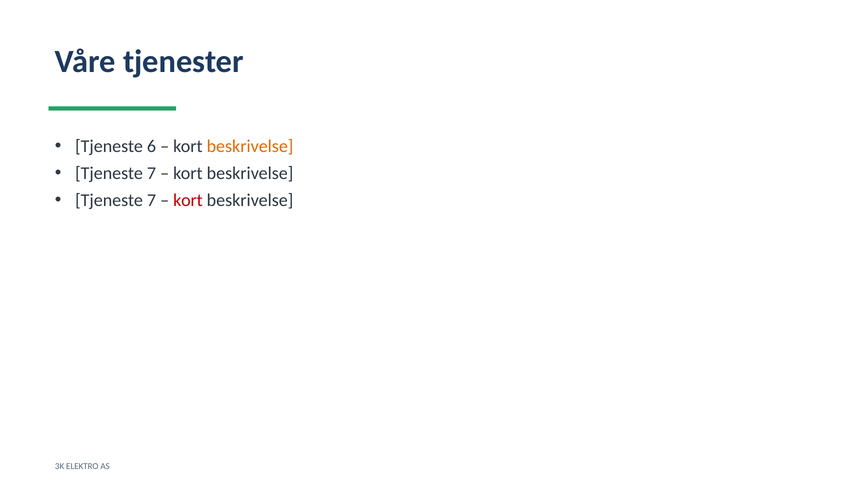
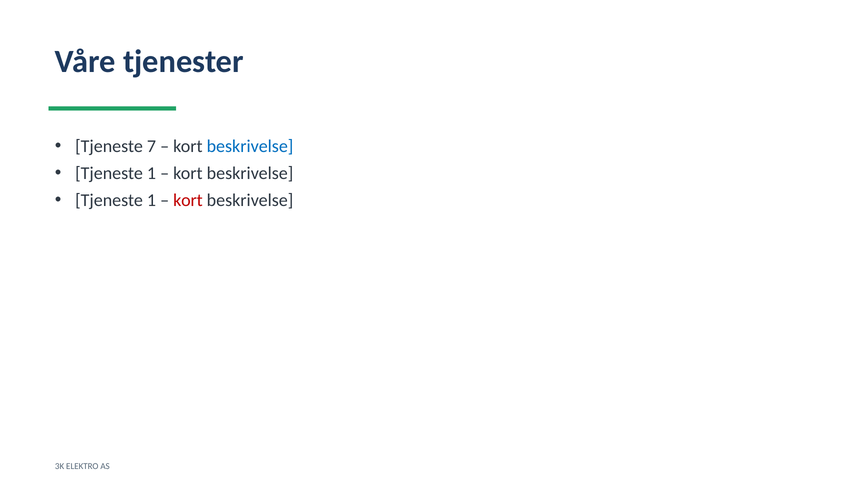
6: 6 -> 7
beskrivelse at (250, 146) colour: orange -> blue
7 at (151, 173): 7 -> 1
7 at (151, 200): 7 -> 1
